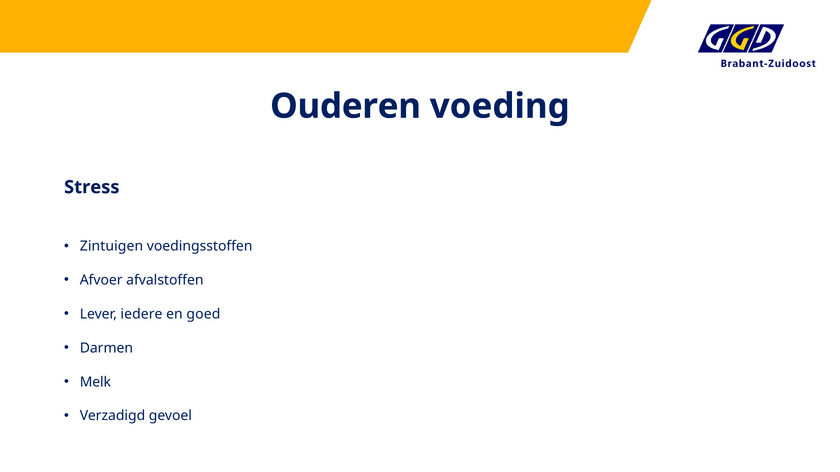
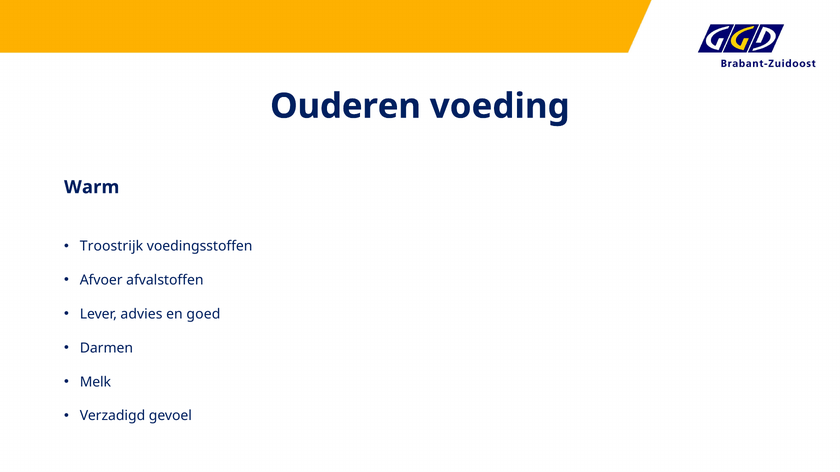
Stress: Stress -> Warm
Zintuigen: Zintuigen -> Troostrijk
iedere: iedere -> advies
